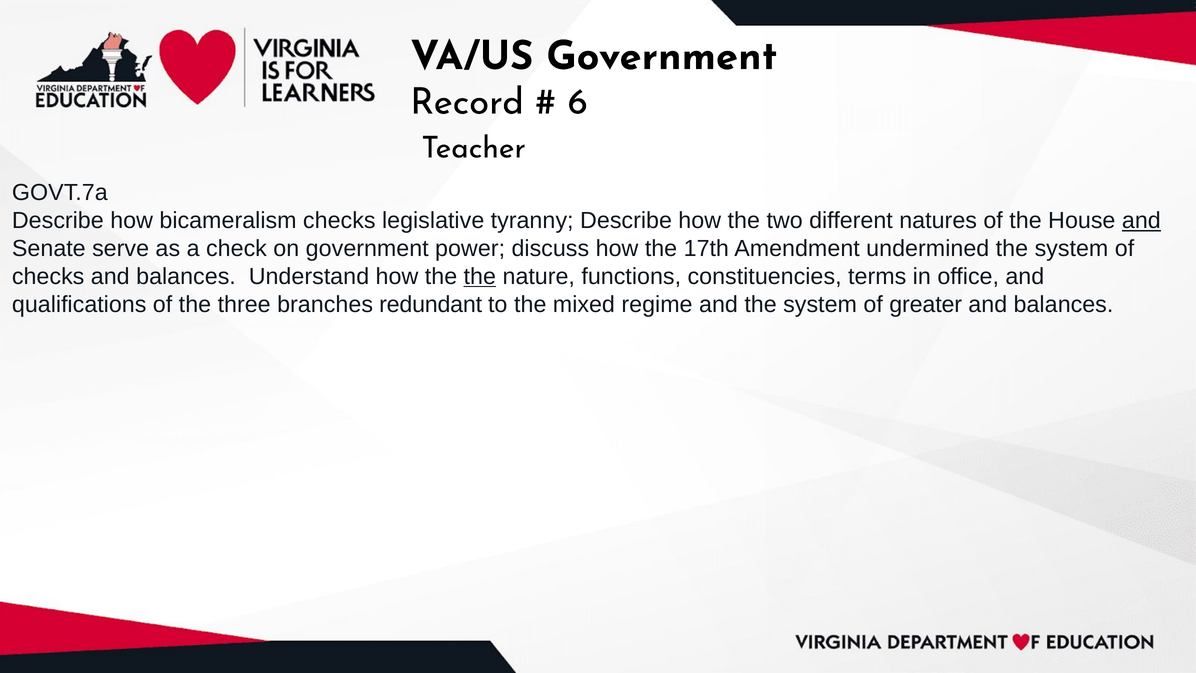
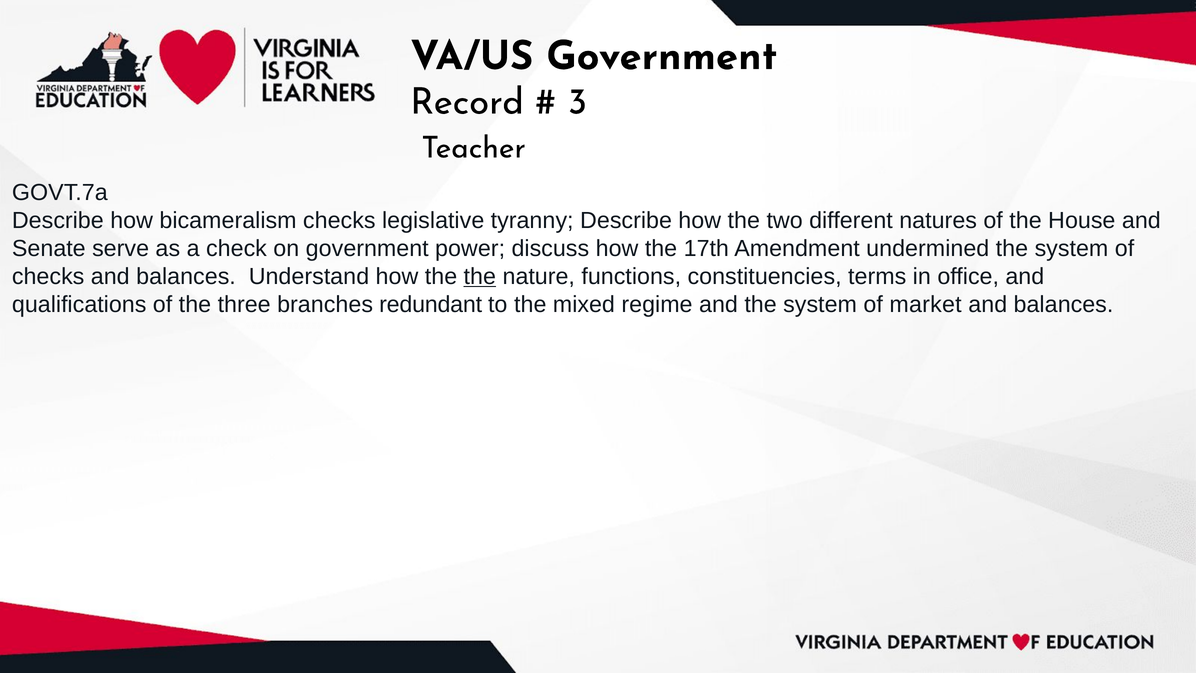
6: 6 -> 3
and at (1141, 221) underline: present -> none
greater: greater -> market
